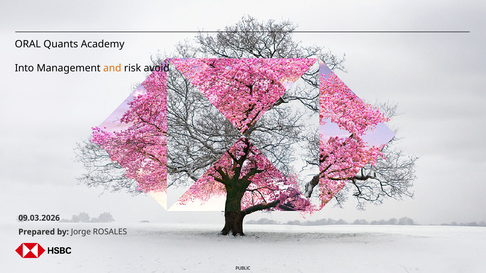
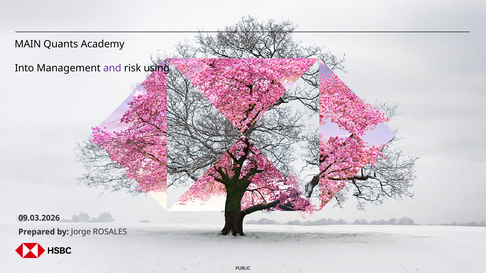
ORAL: ORAL -> MAIN
and colour: orange -> purple
avoid: avoid -> using
